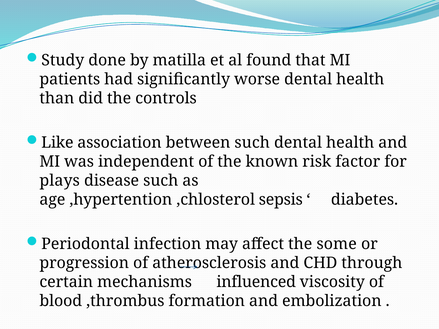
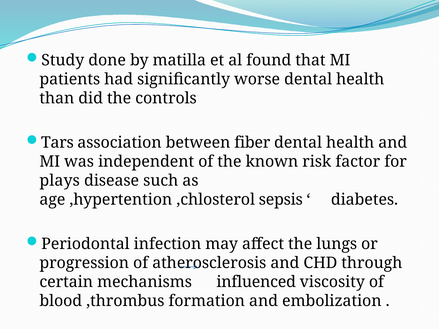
Like: Like -> Tars
between such: such -> fiber
some: some -> lungs
